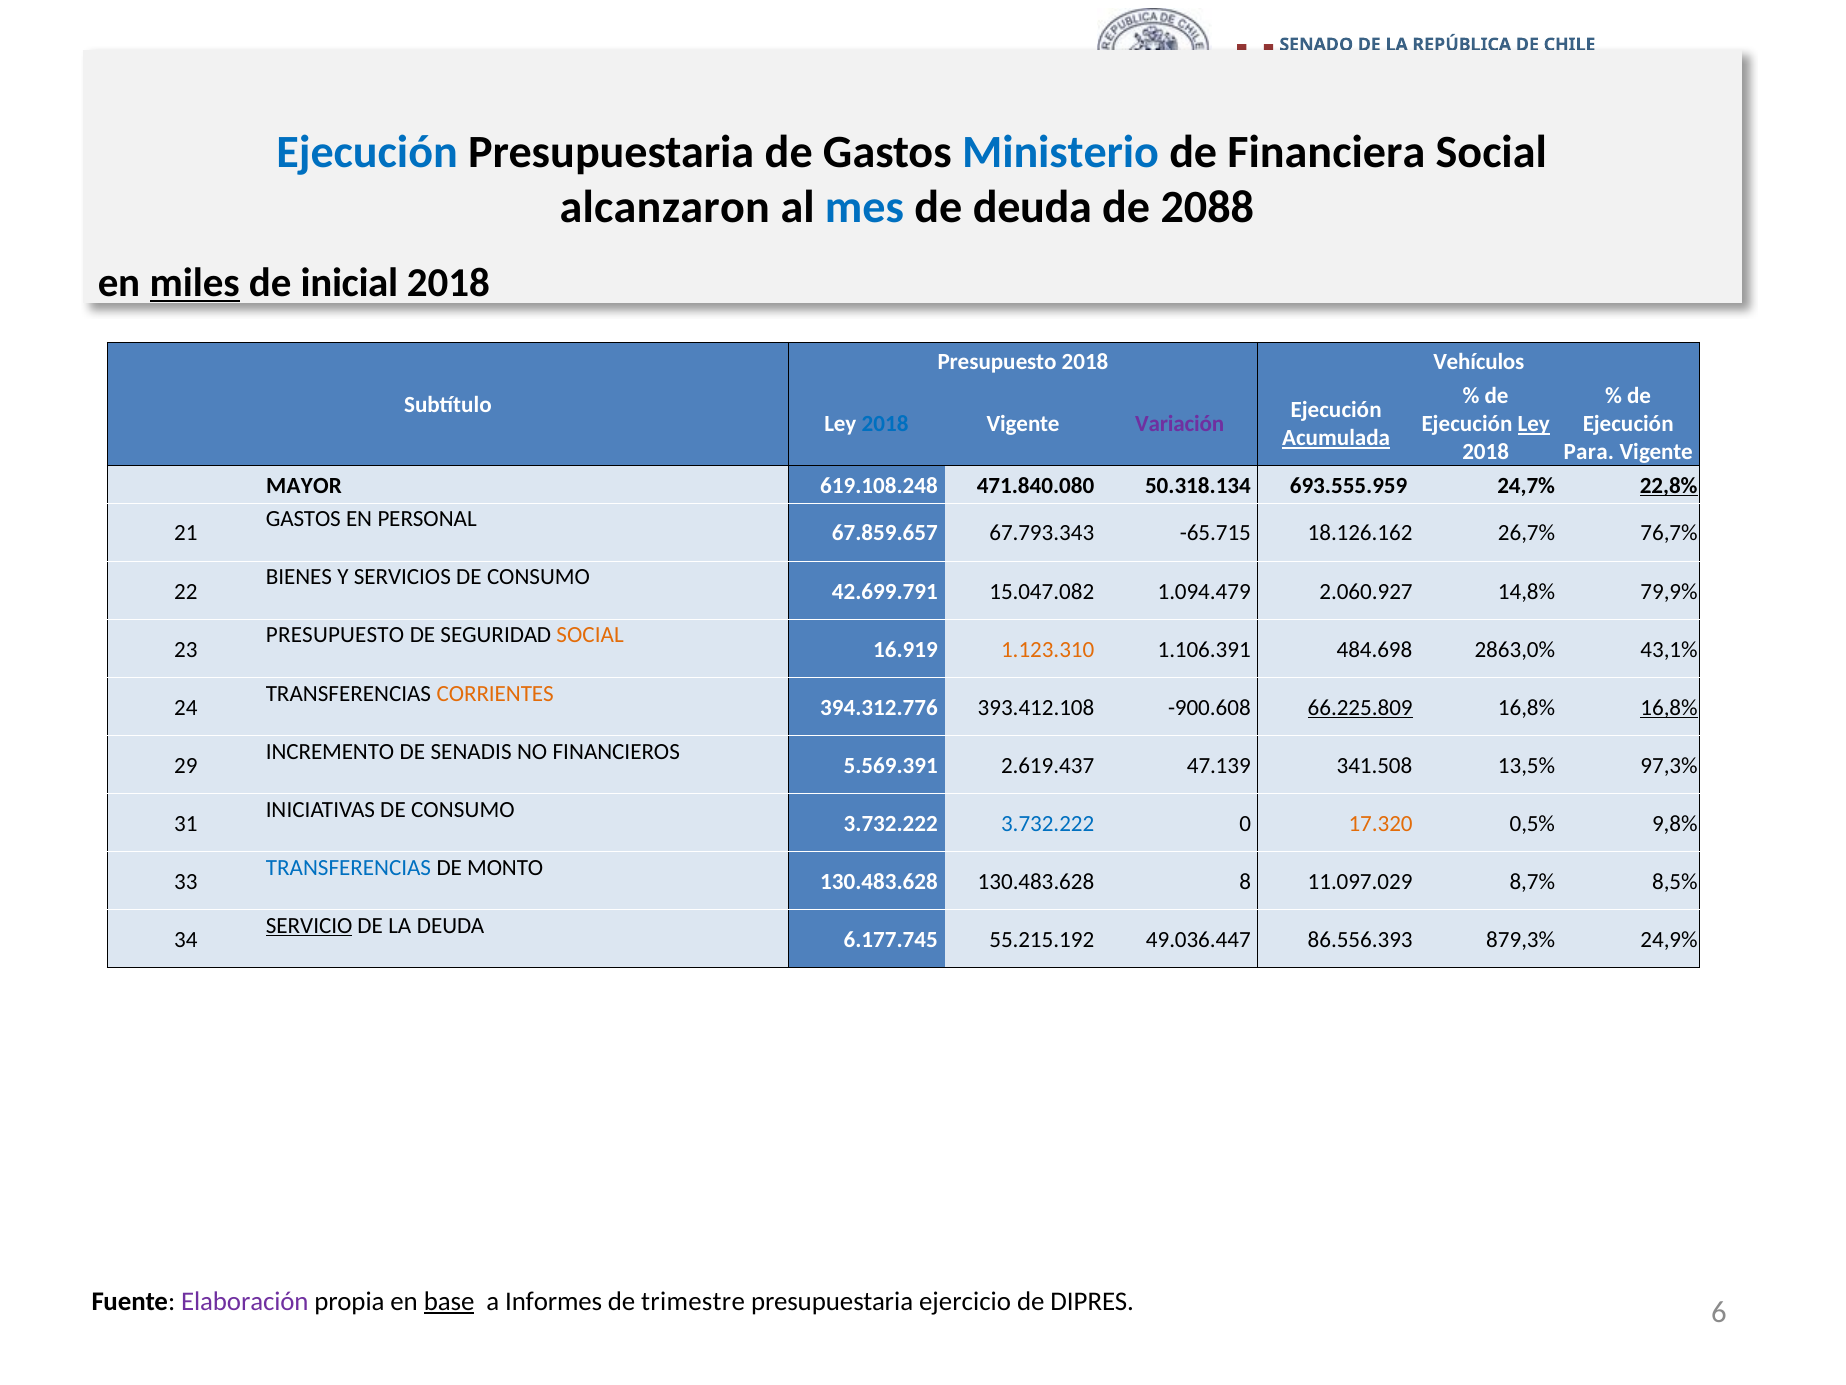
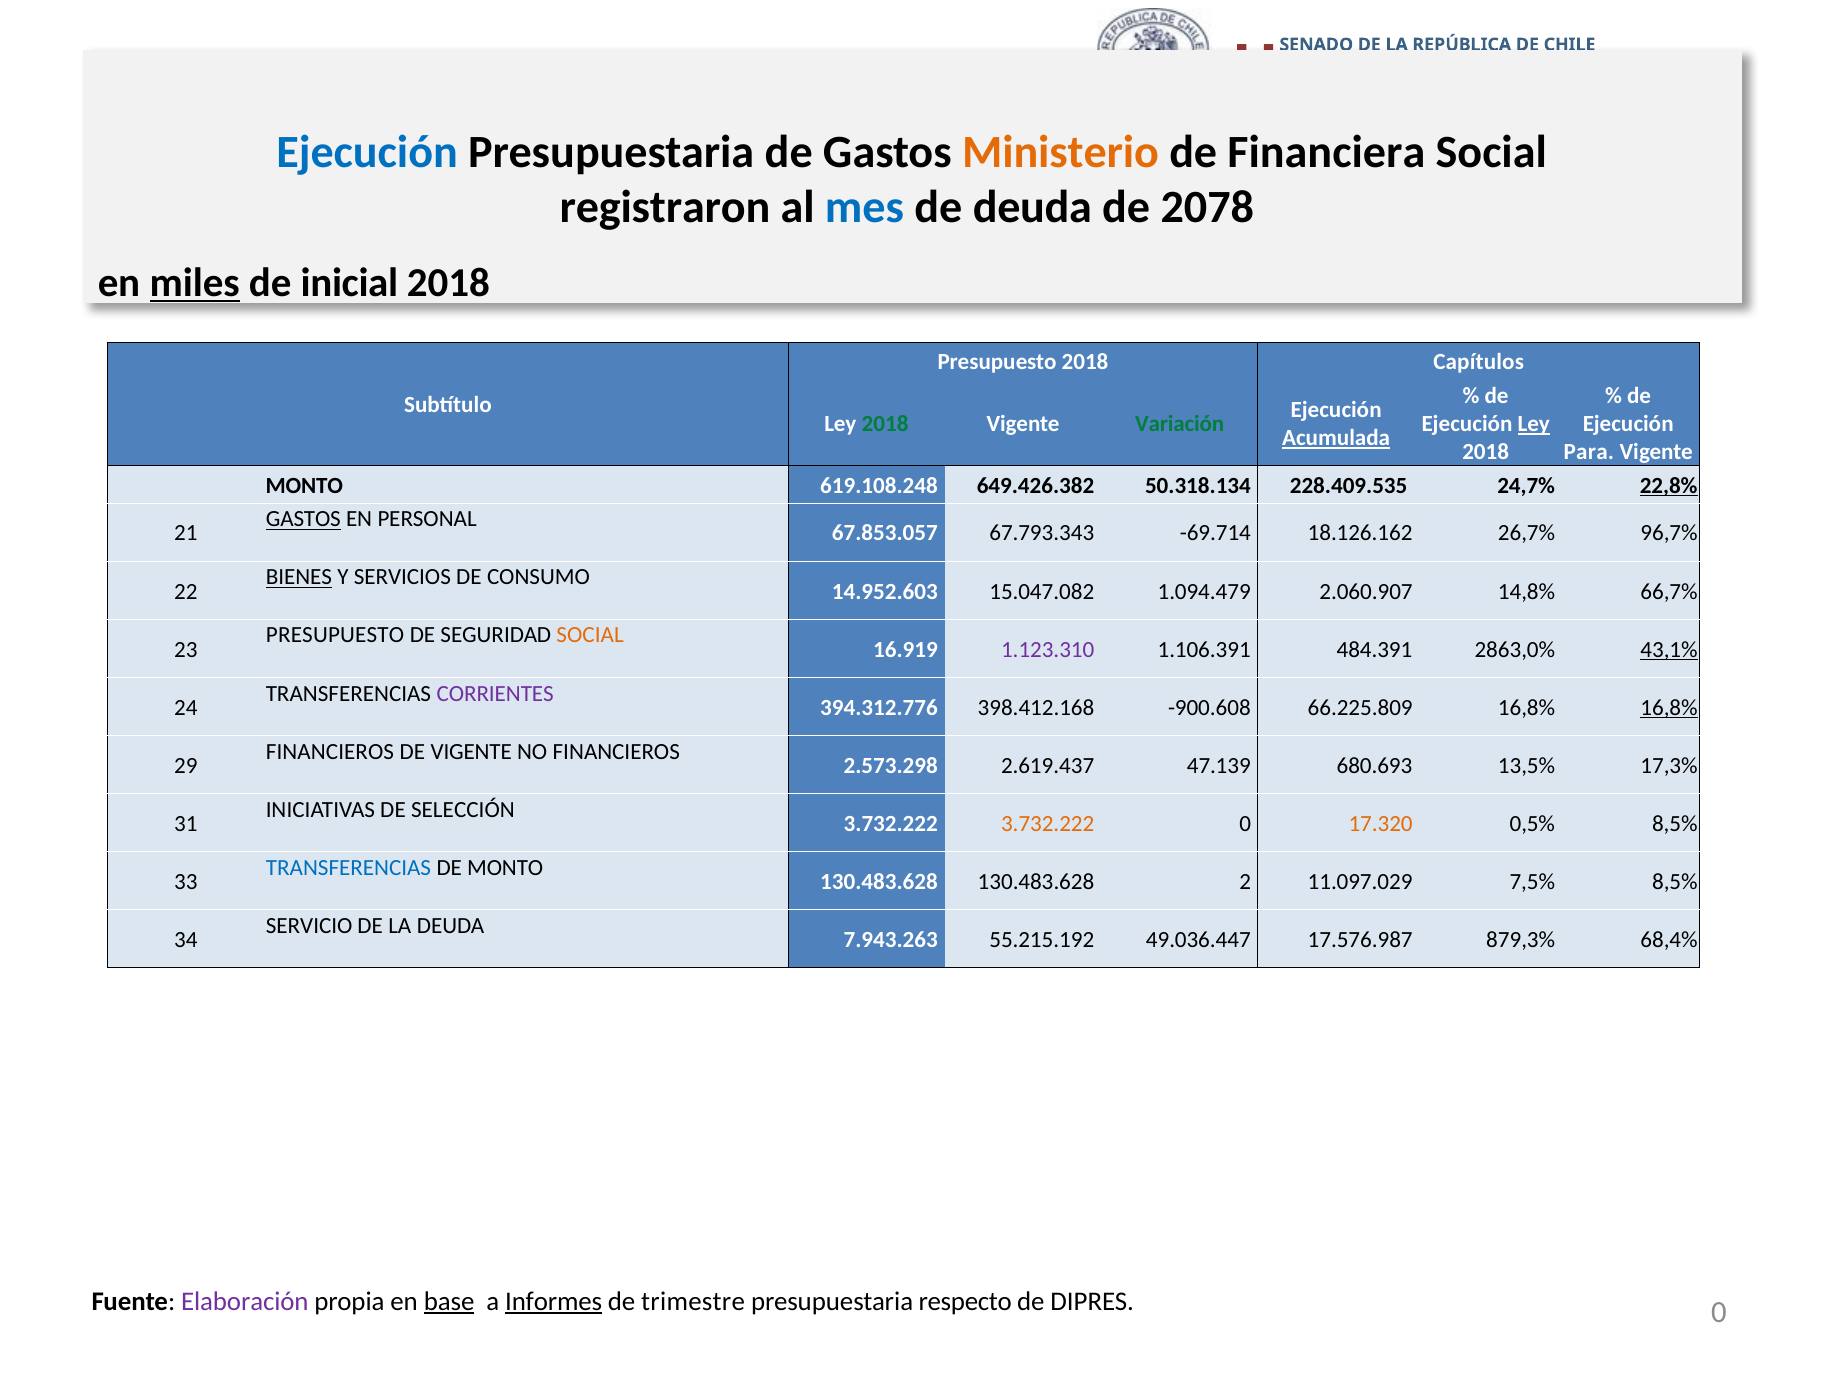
Ministerio colour: blue -> orange
alcanzaron: alcanzaron -> registraron
2088: 2088 -> 2078
Vehículos: Vehículos -> Capítulos
2018 at (885, 424) colour: blue -> green
Variación colour: purple -> green
MAYOR at (304, 485): MAYOR -> MONTO
471.840.080: 471.840.080 -> 649.426.382
693.555.959: 693.555.959 -> 228.409.535
GASTOS at (303, 519) underline: none -> present
67.859.657: 67.859.657 -> 67.853.057
-65.715: -65.715 -> -69.714
76,7%: 76,7% -> 96,7%
BIENES underline: none -> present
42.699.791: 42.699.791 -> 14.952.603
2.060.927: 2.060.927 -> 2.060.907
79,9%: 79,9% -> 66,7%
1.123.310 colour: orange -> purple
484.698: 484.698 -> 484.391
43,1% underline: none -> present
CORRIENTES colour: orange -> purple
393.412.108: 393.412.108 -> 398.412.168
66.225.809 underline: present -> none
INCREMENTO at (330, 751): INCREMENTO -> FINANCIEROS
DE SENADIS: SENADIS -> VIGENTE
5.569.391: 5.569.391 -> 2.573.298
341.508: 341.508 -> 680.693
97,3%: 97,3% -> 17,3%
INICIATIVAS DE CONSUMO: CONSUMO -> SELECCIÓN
3.732.222 at (1048, 823) colour: blue -> orange
0,5% 9,8%: 9,8% -> 8,5%
8: 8 -> 2
8,7%: 8,7% -> 7,5%
SERVICIO underline: present -> none
6.177.745: 6.177.745 -> 7.943.263
86.556.393: 86.556.393 -> 17.576.987
24,9%: 24,9% -> 68,4%
Informes underline: none -> present
ejercicio: ejercicio -> respecto
DIPRES 6: 6 -> 0
